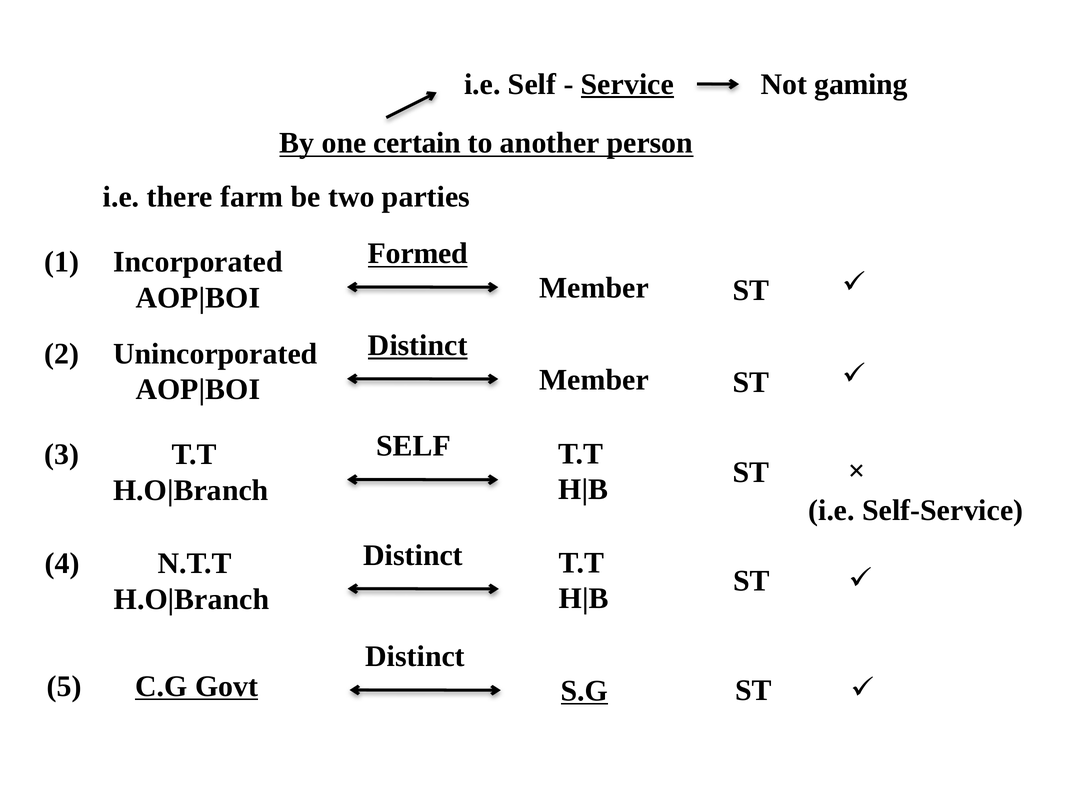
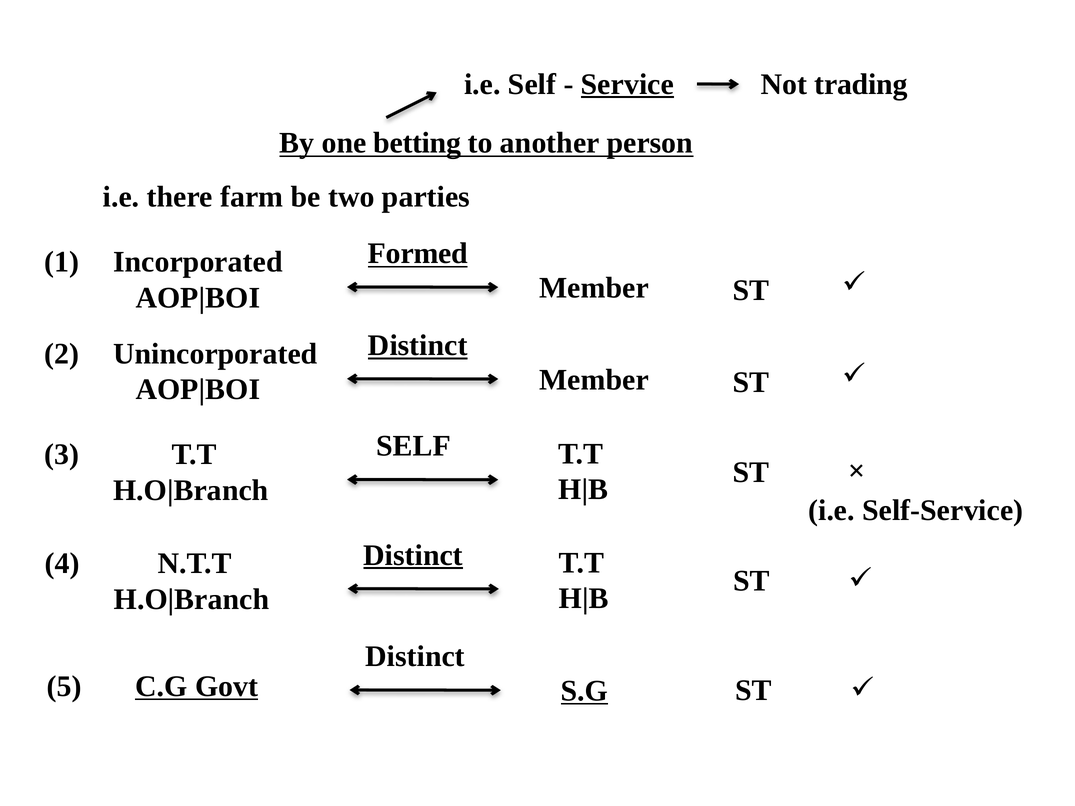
gaming: gaming -> trading
certain: certain -> betting
Distinct at (413, 555) underline: none -> present
